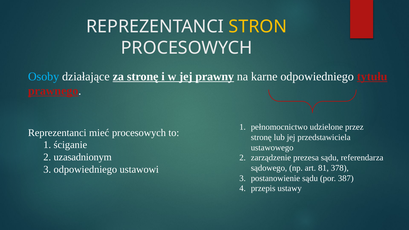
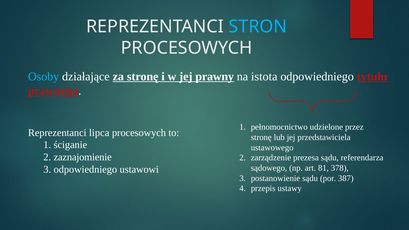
STRON colour: yellow -> light blue
karne: karne -> istota
mieć: mieć -> lipca
uzasadnionym: uzasadnionym -> zaznajomienie
